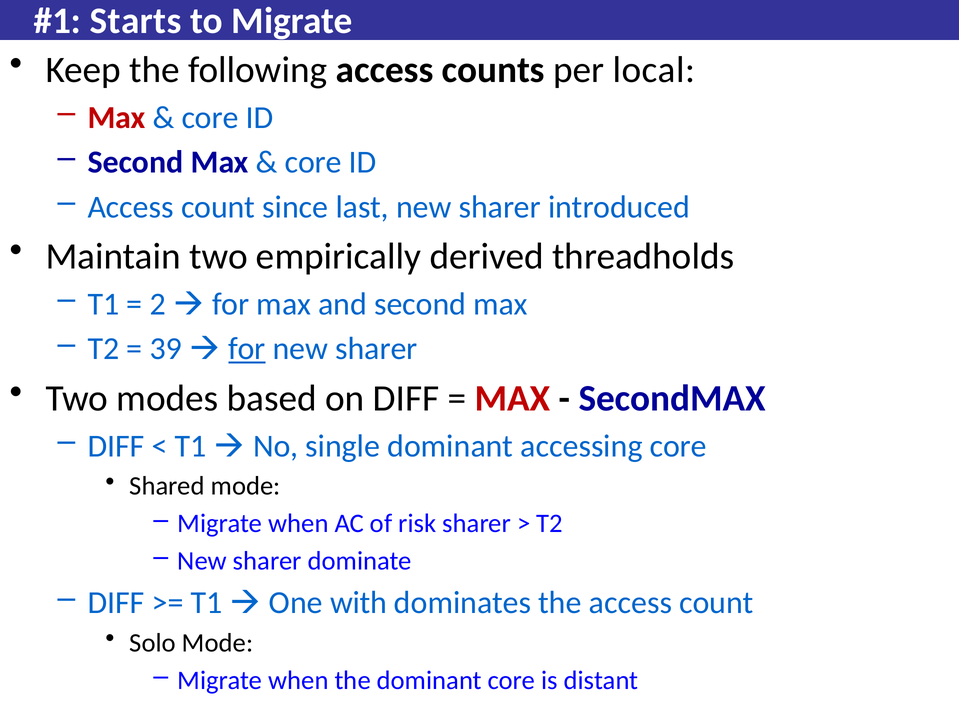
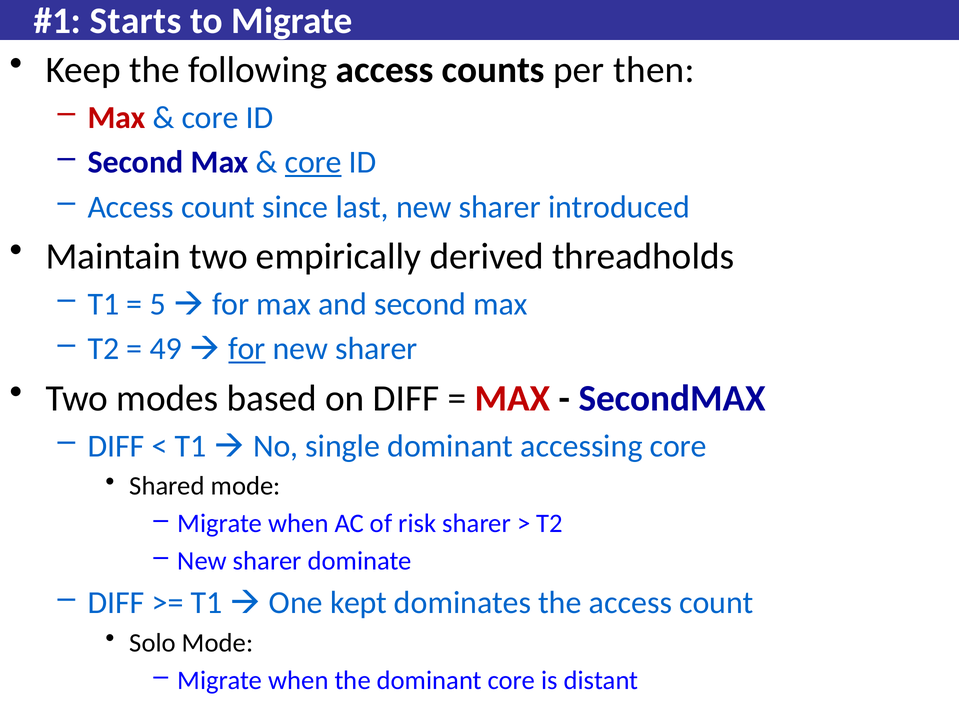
local: local -> then
core at (313, 162) underline: none -> present
2: 2 -> 5
39: 39 -> 49
with: with -> kept
